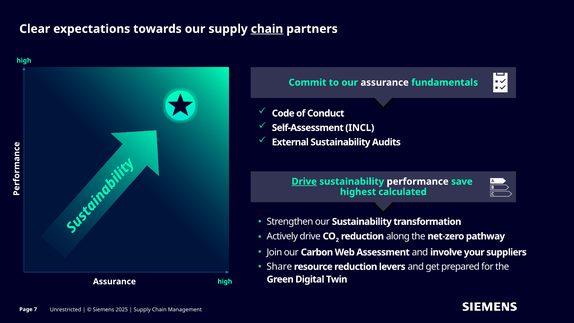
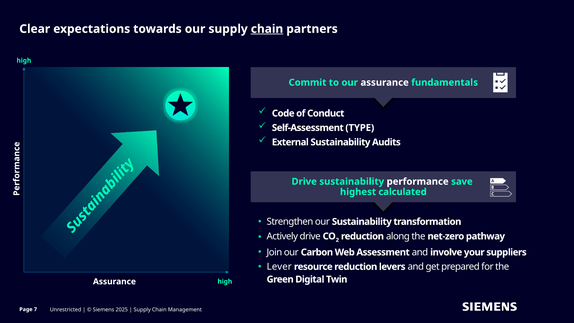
INCL: INCL -> TYPE
Drive at (304, 181) underline: present -> none
Share: Share -> Lever
